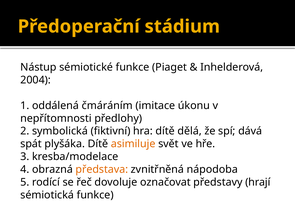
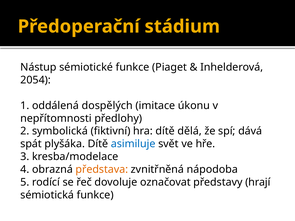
2004: 2004 -> 2054
čmáráním: čmáráním -> dospělých
asimiluje colour: orange -> blue
